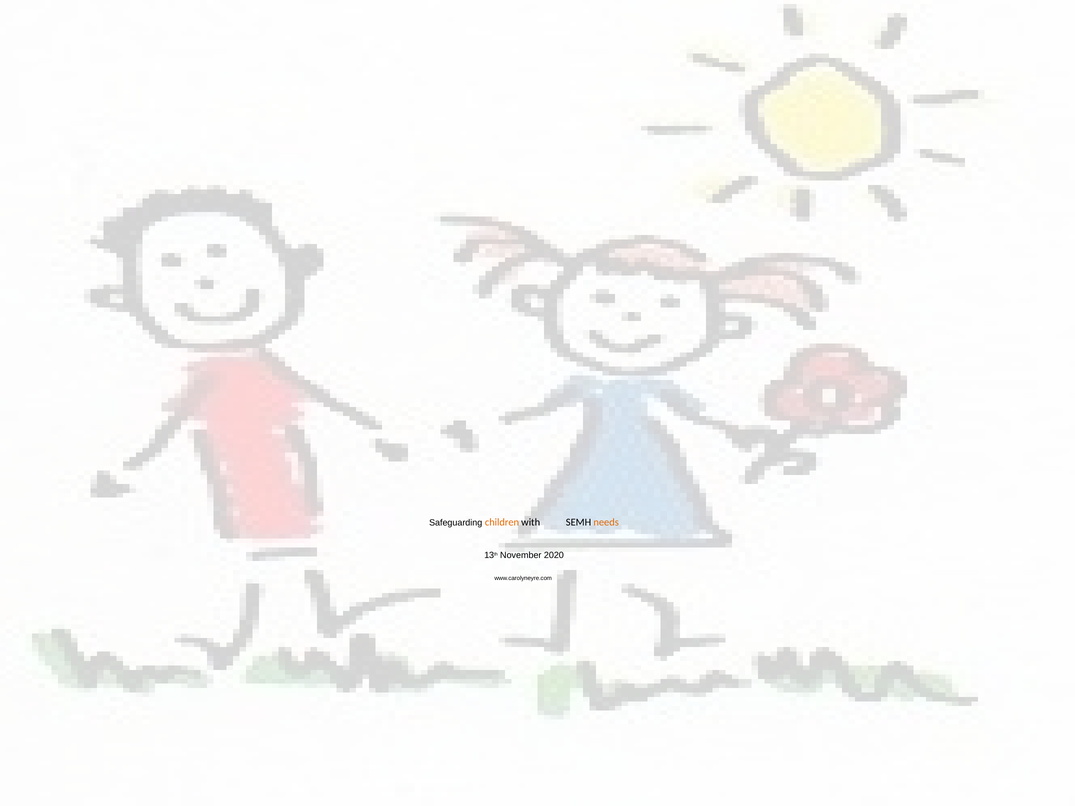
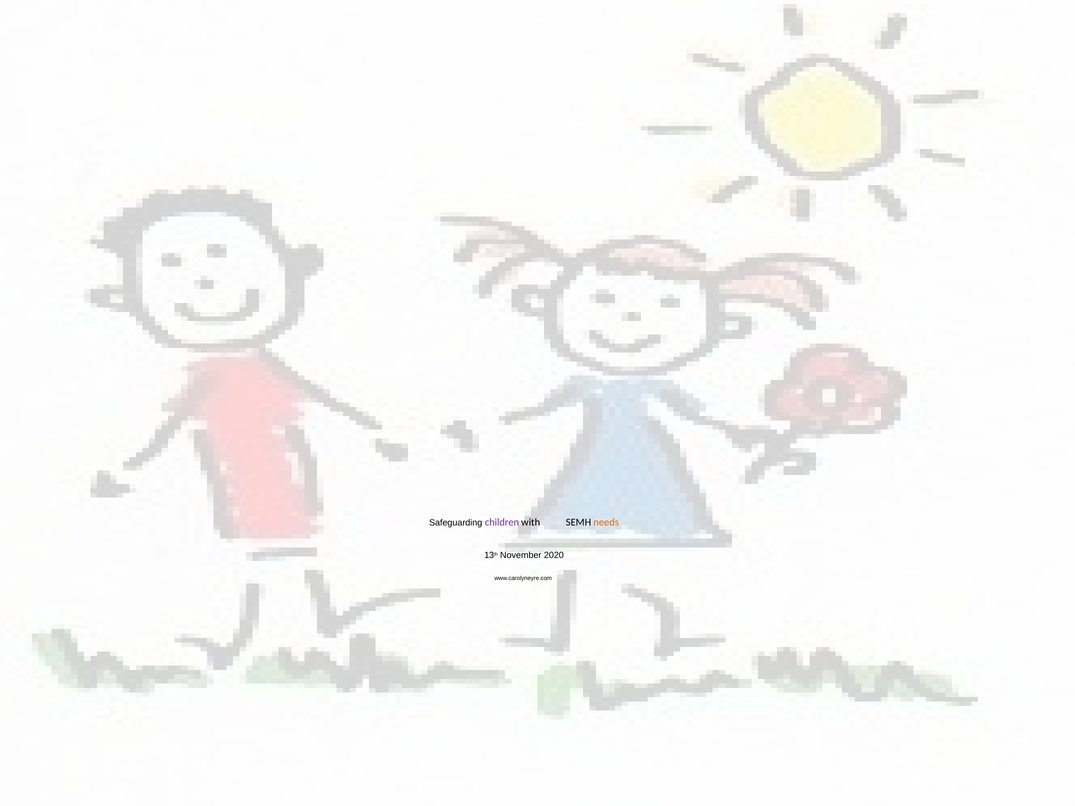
children colour: orange -> purple
